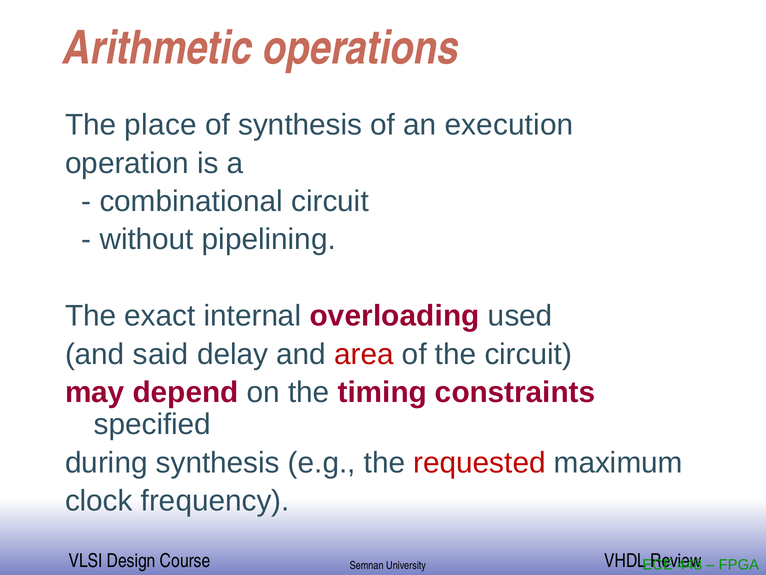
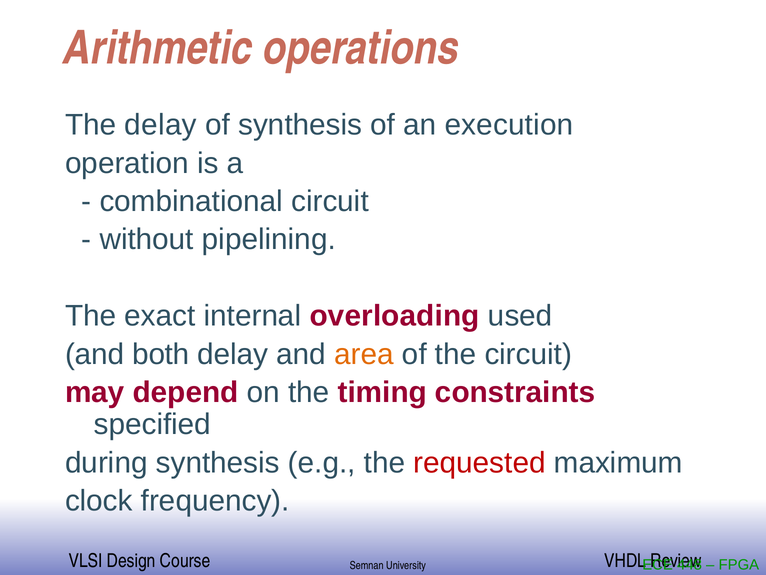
The place: place -> delay
said: said -> both
area colour: red -> orange
